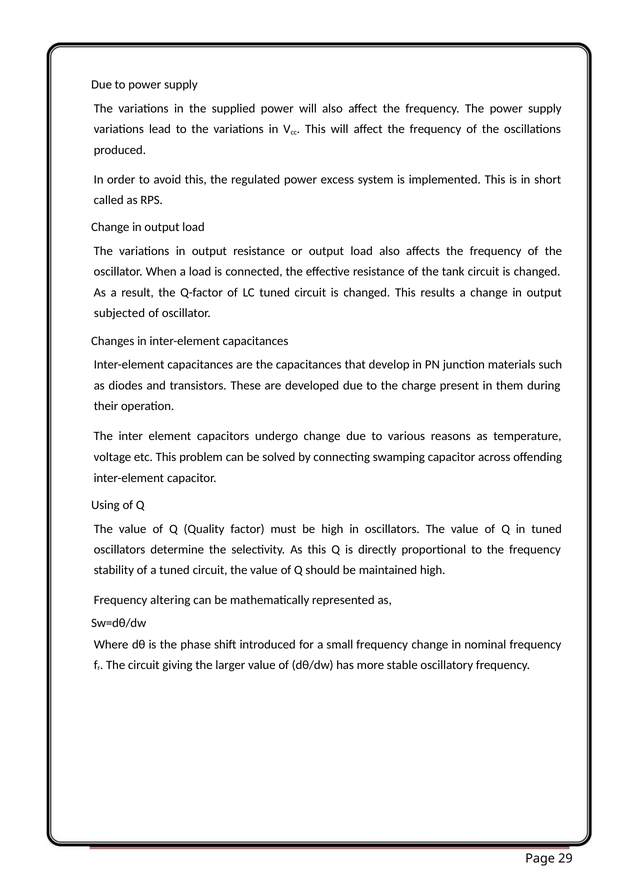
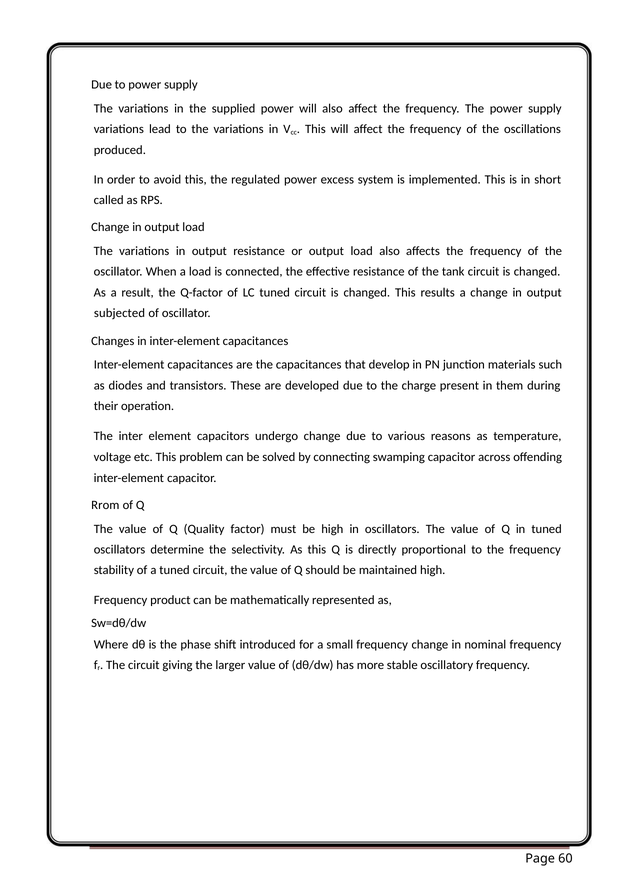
Using: Using -> Rrom
altering: altering -> product
29: 29 -> 60
